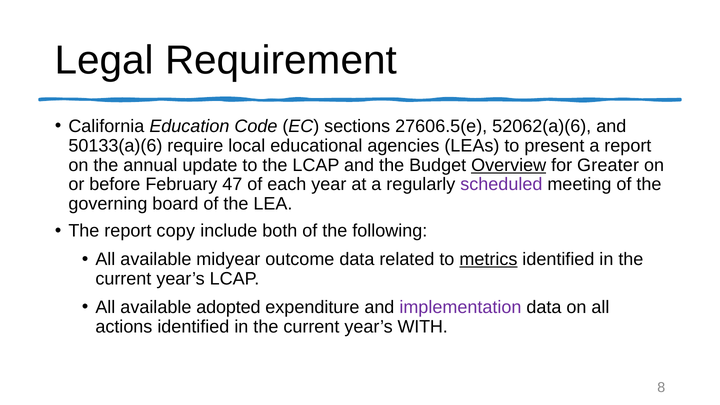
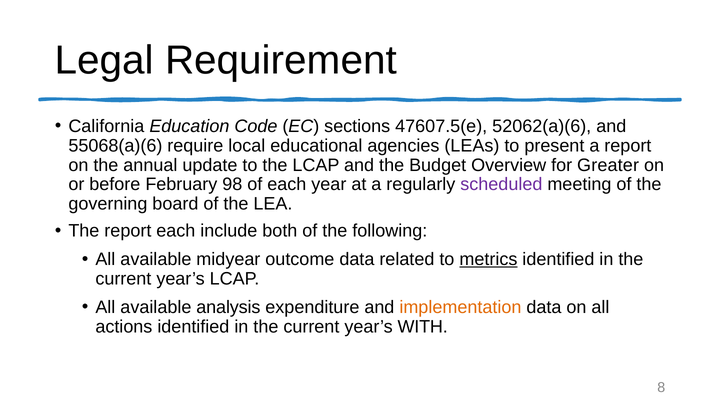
27606.5(e: 27606.5(e -> 47607.5(e
50133(a)(6: 50133(a)(6 -> 55068(a)(6
Overview underline: present -> none
47: 47 -> 98
report copy: copy -> each
adopted: adopted -> analysis
implementation colour: purple -> orange
